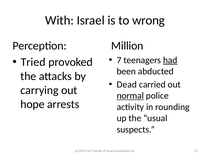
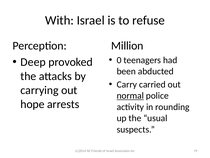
wrong: wrong -> refuse
7: 7 -> 0
had underline: present -> none
Tried: Tried -> Deep
Dead: Dead -> Carry
